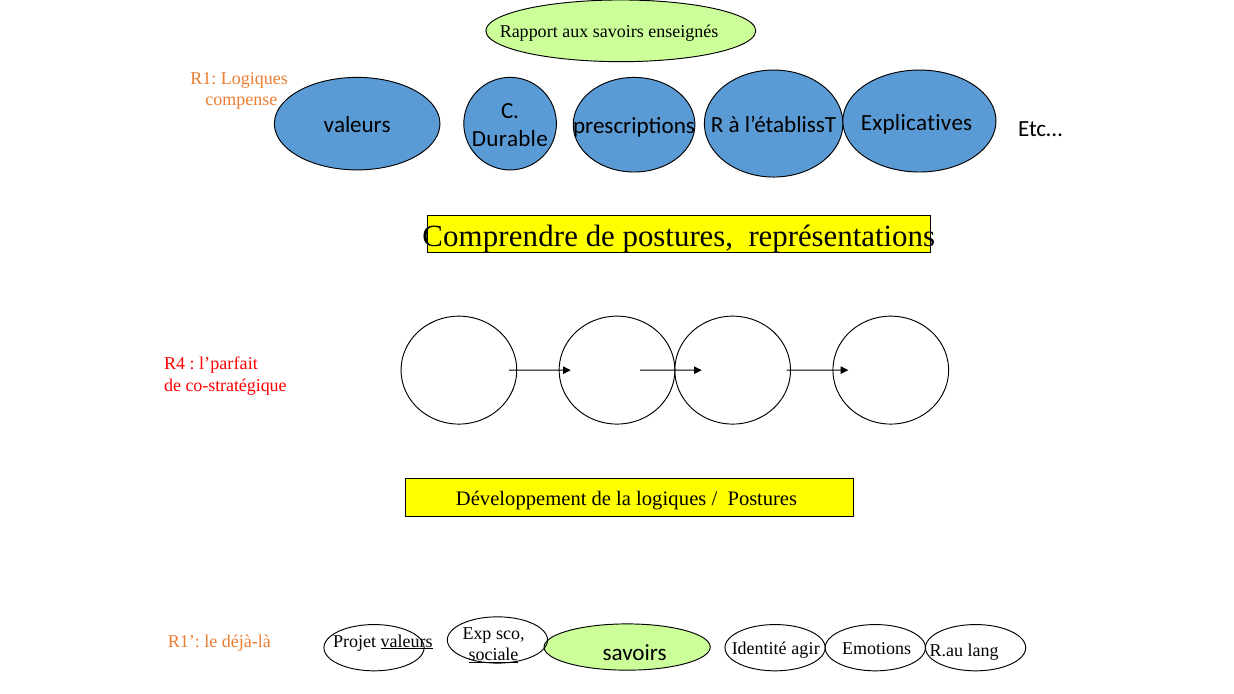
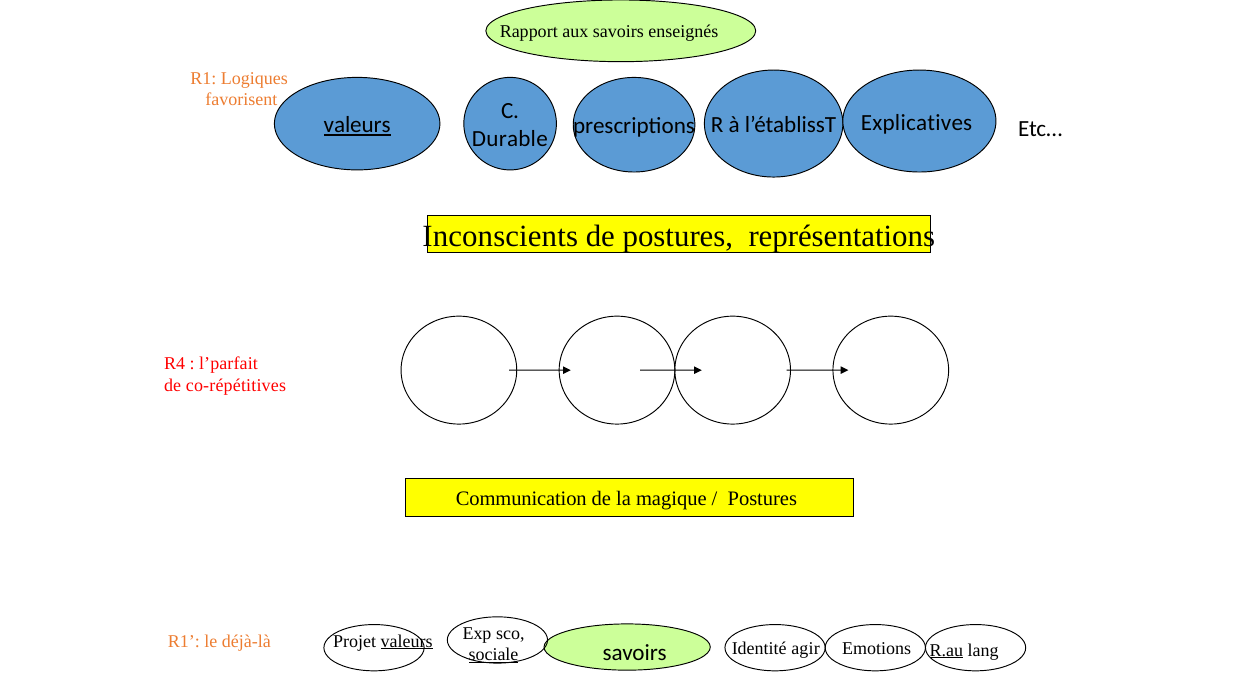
compense: compense -> favorisent
valeurs at (357, 125) underline: none -> present
Comprendre: Comprendre -> Inconscients
co-stratégique: co-stratégique -> co-répétitives
Développement: Développement -> Communication
la logiques: logiques -> magique
R.au underline: none -> present
